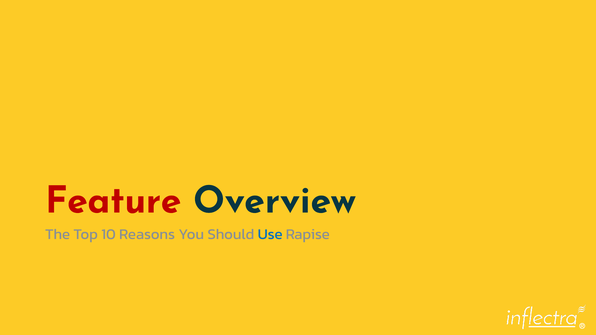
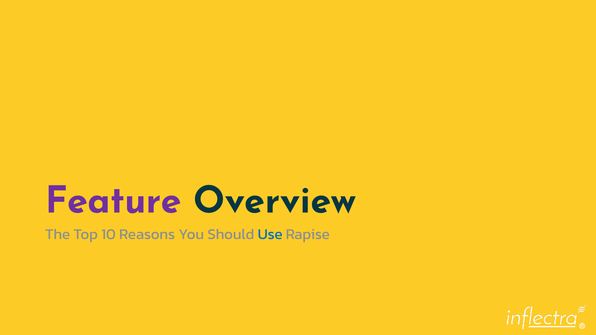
Feature colour: red -> purple
